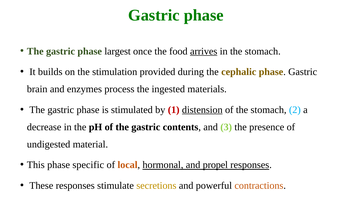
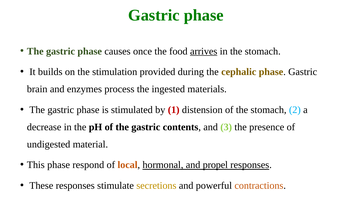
largest: largest -> causes
distension underline: present -> none
specific: specific -> respond
